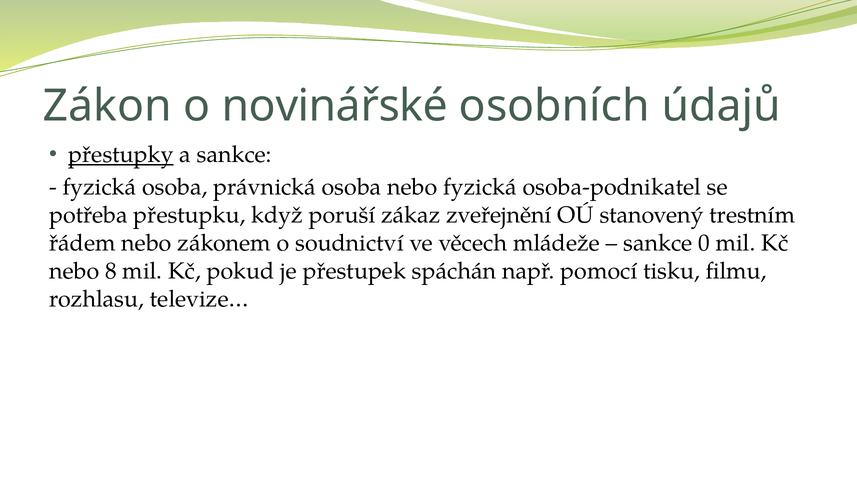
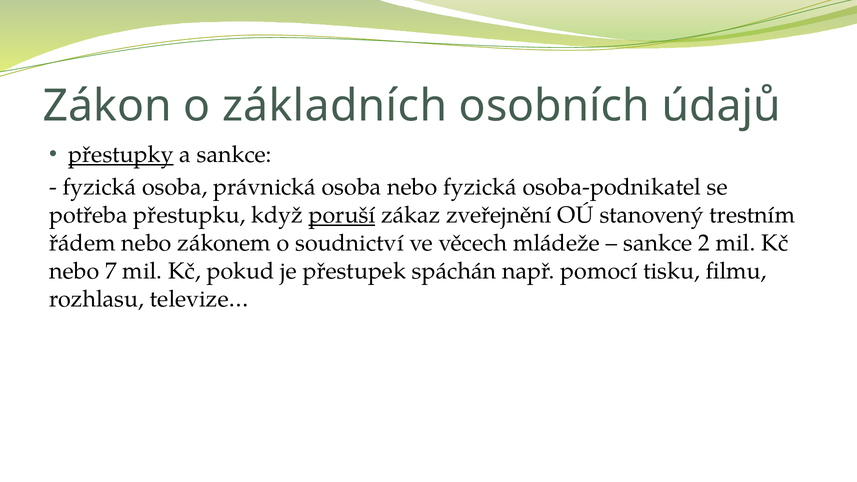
novinářské: novinářské -> základních
poruší underline: none -> present
0: 0 -> 2
8: 8 -> 7
